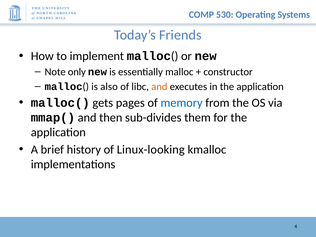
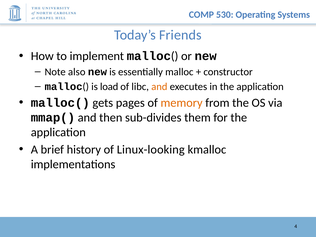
only: only -> also
also: also -> load
memory colour: blue -> orange
